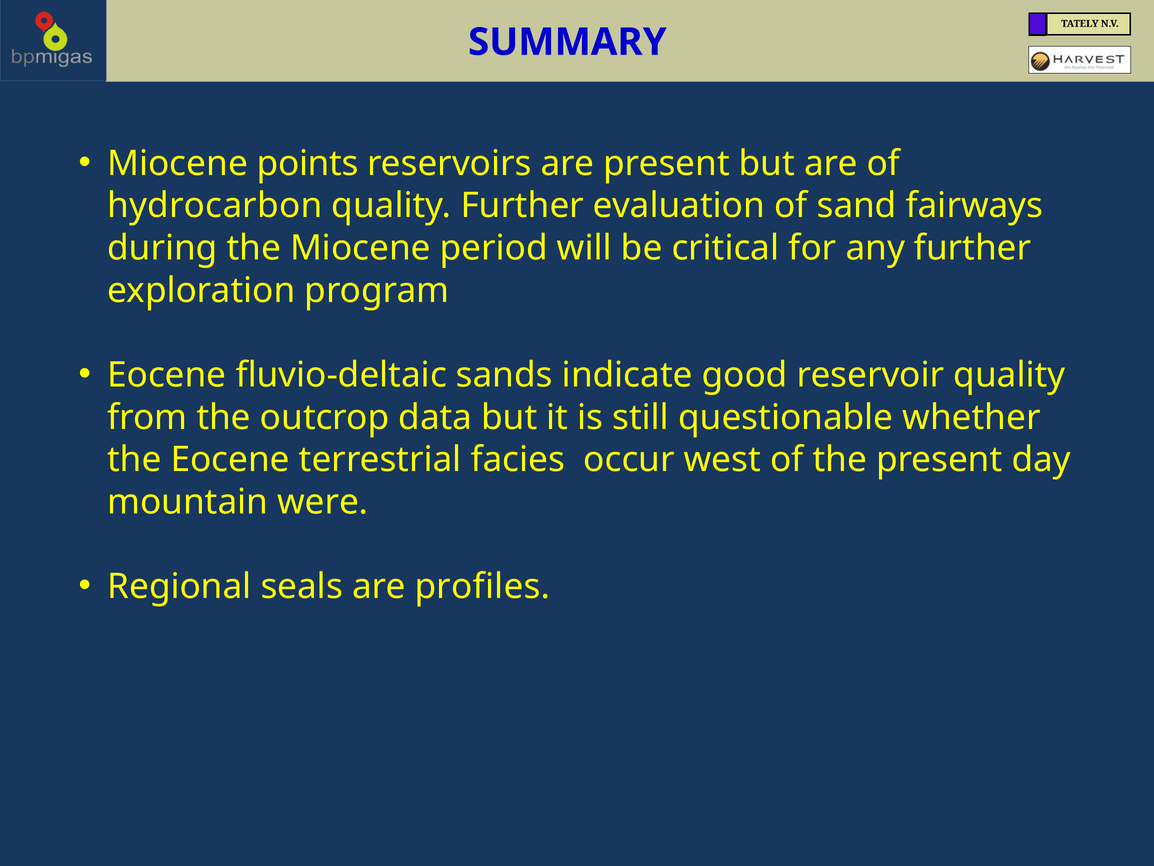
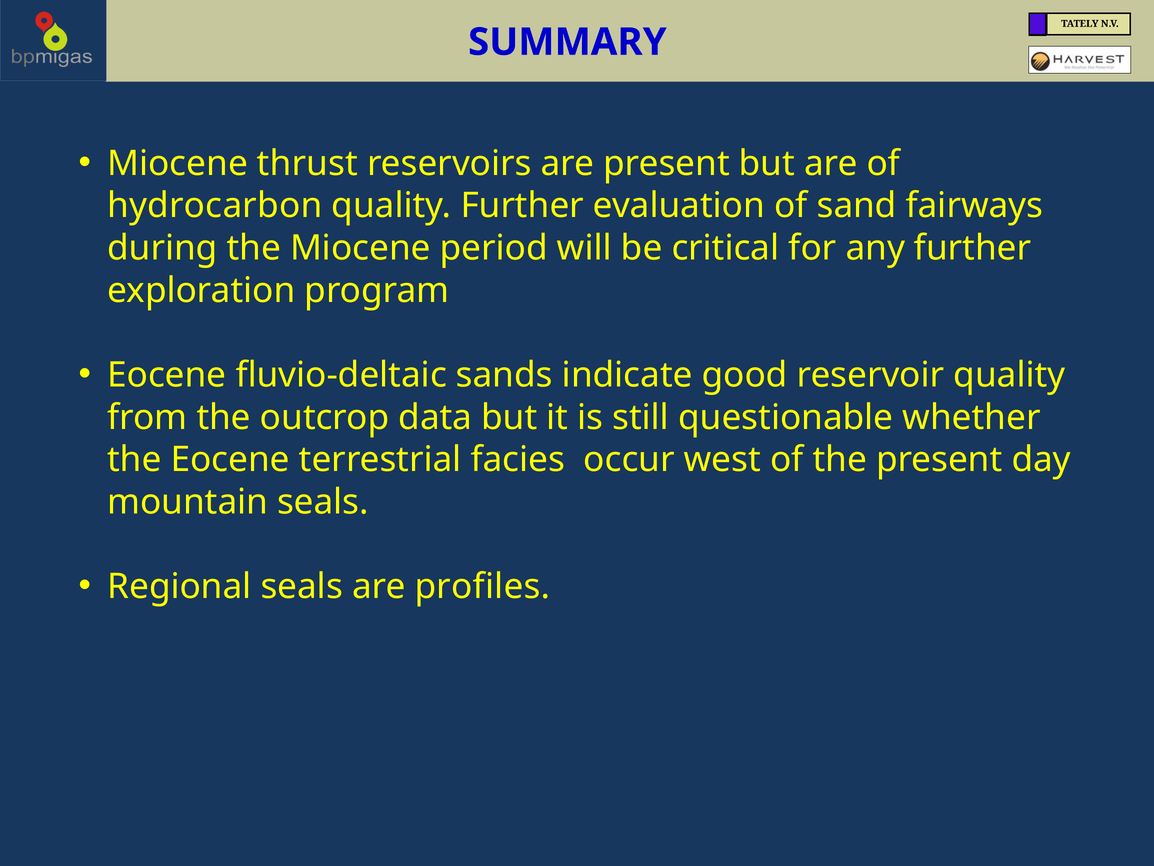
points: points -> thrust
mountain were: were -> seals
